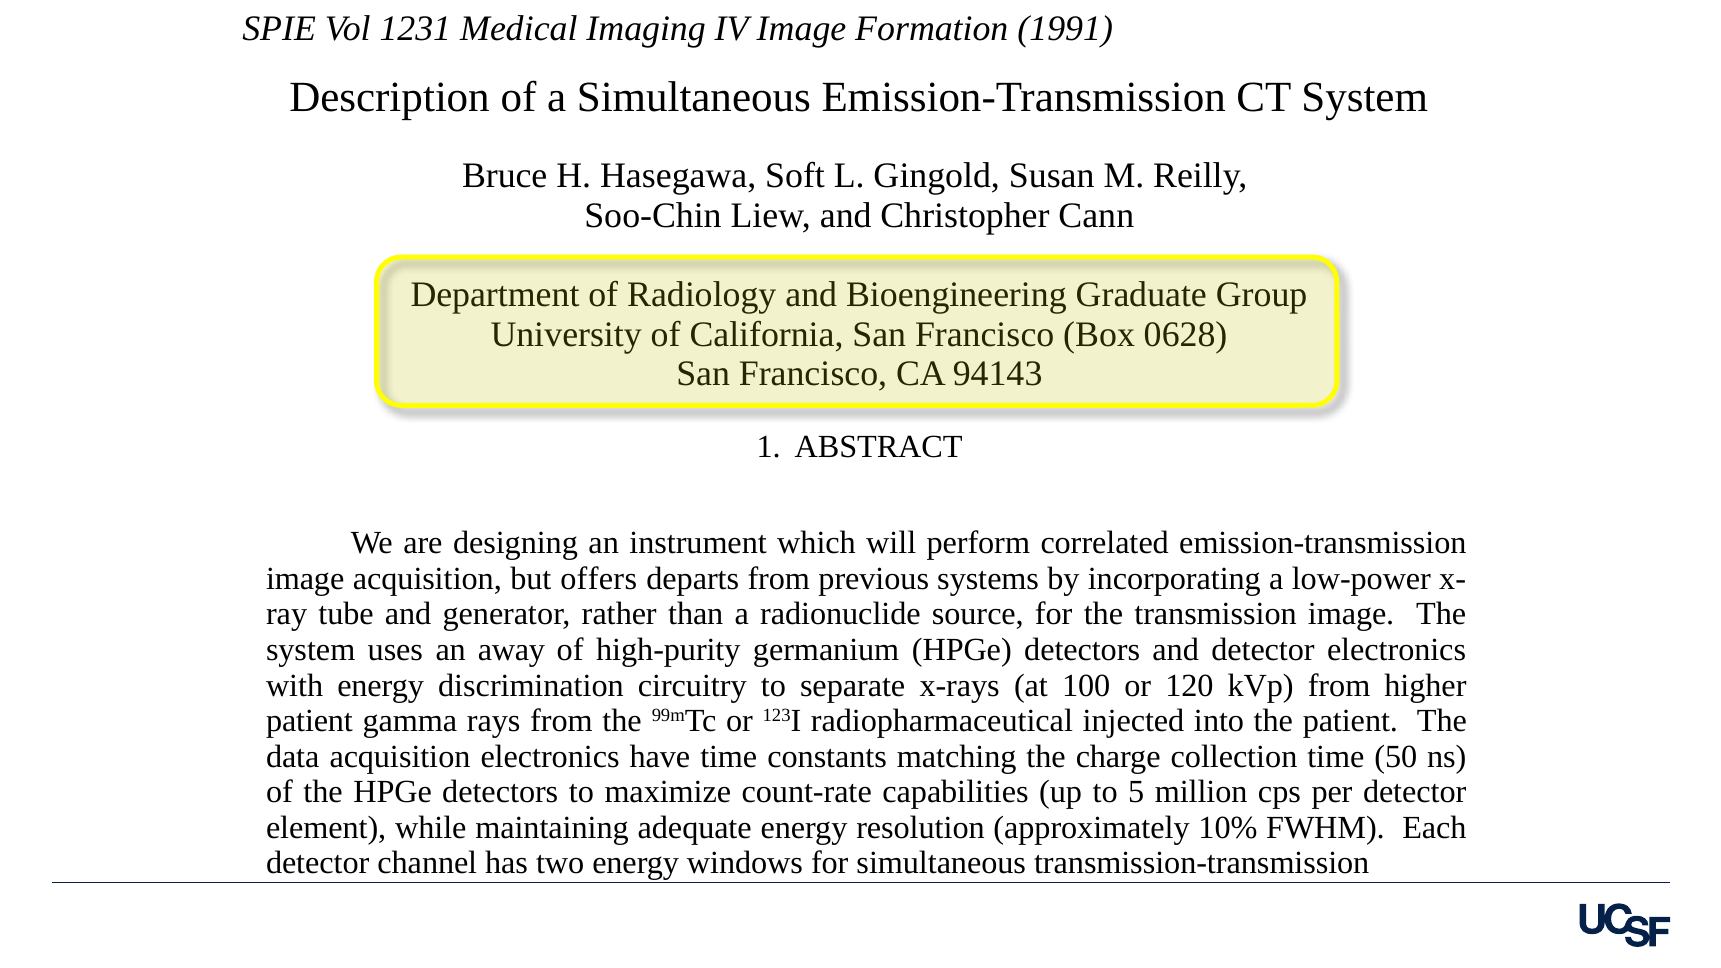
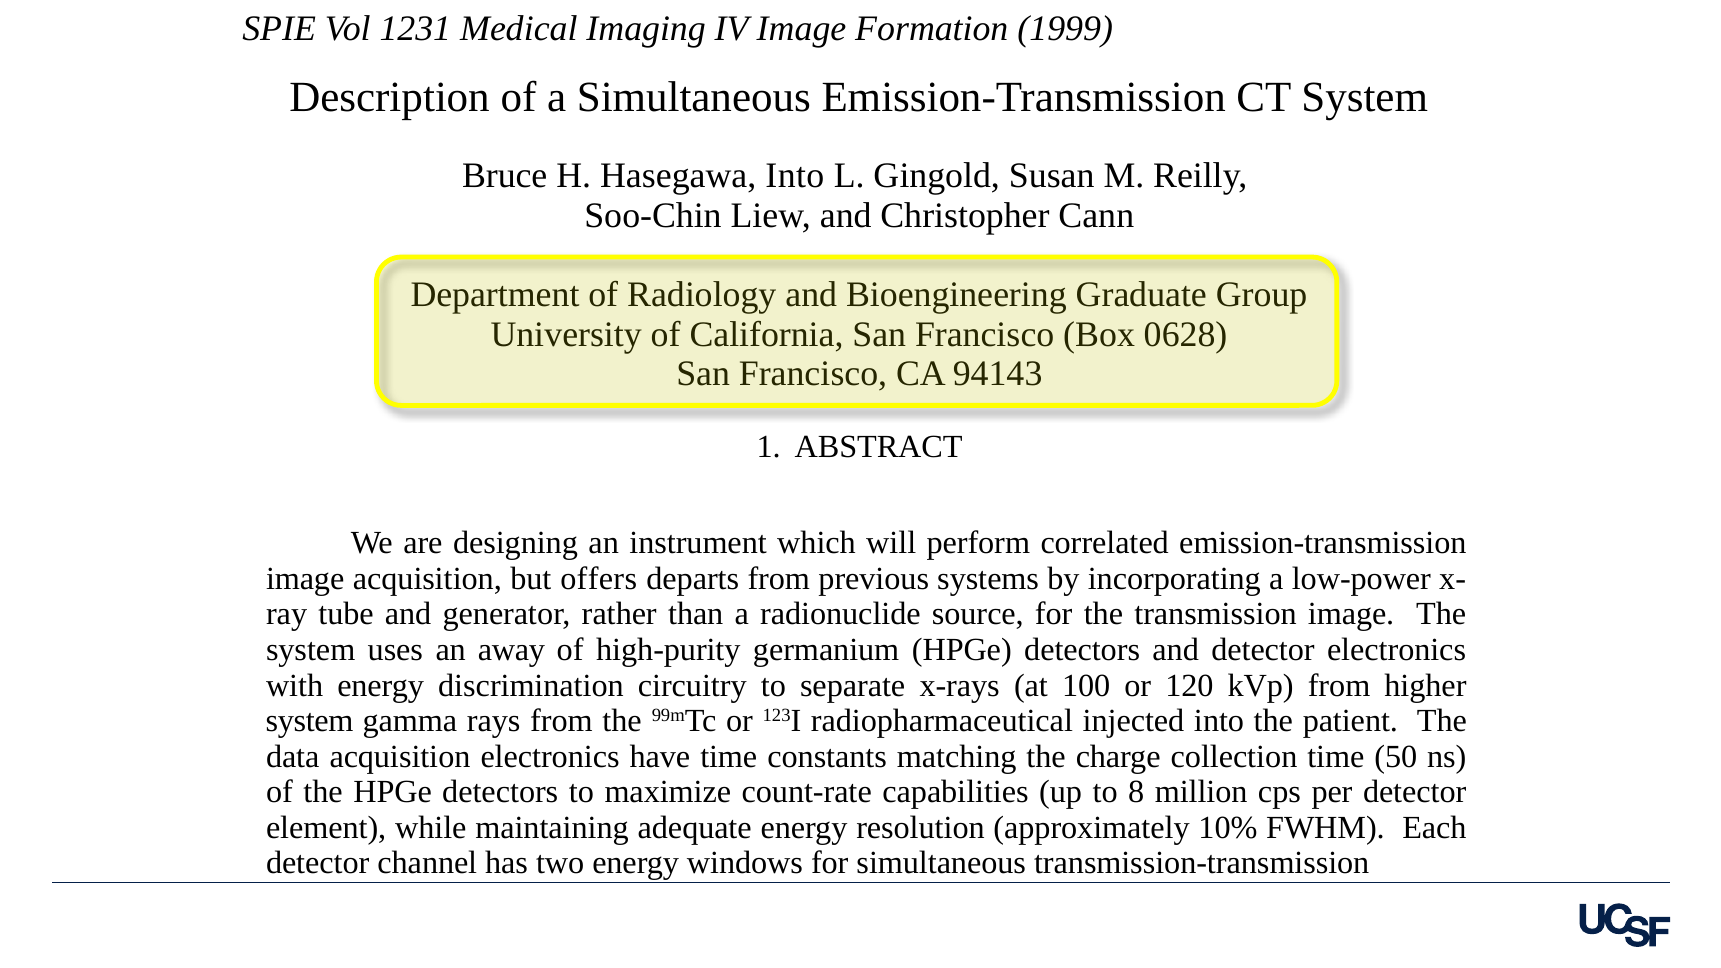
1991: 1991 -> 1999
Hasegawa Soft: Soft -> Into
patient at (309, 721): patient -> system
5: 5 -> 8
